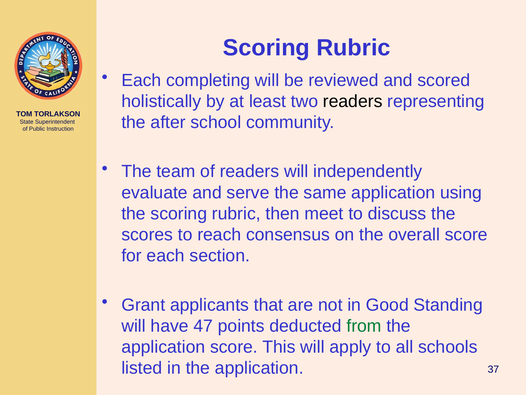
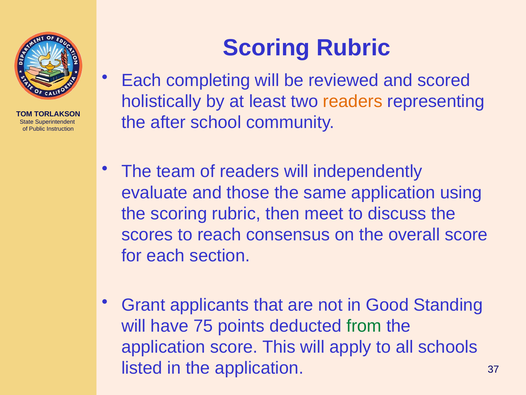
readers at (353, 101) colour: black -> orange
serve: serve -> those
47: 47 -> 75
